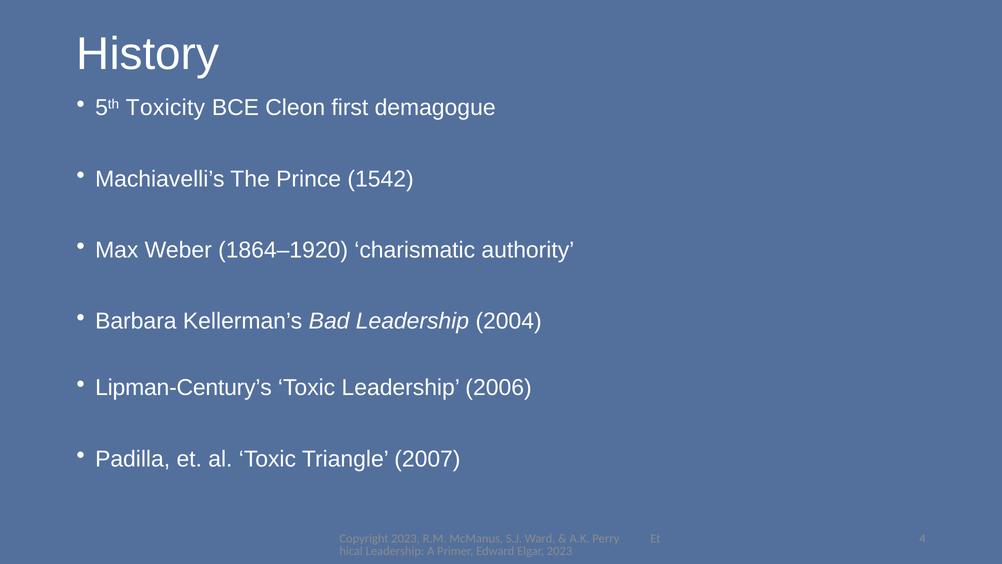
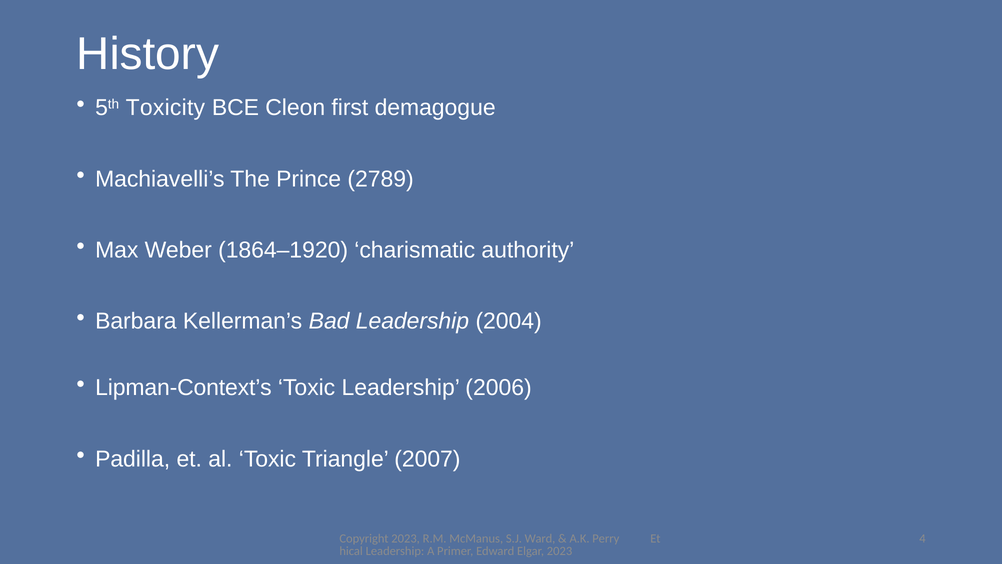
1542: 1542 -> 2789
Lipman-Century’s: Lipman-Century’s -> Lipman-Context’s
